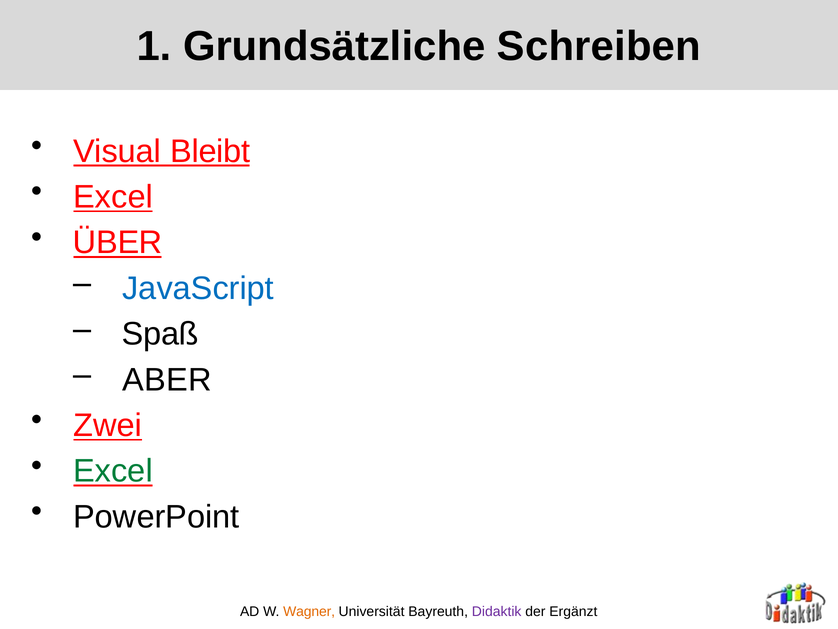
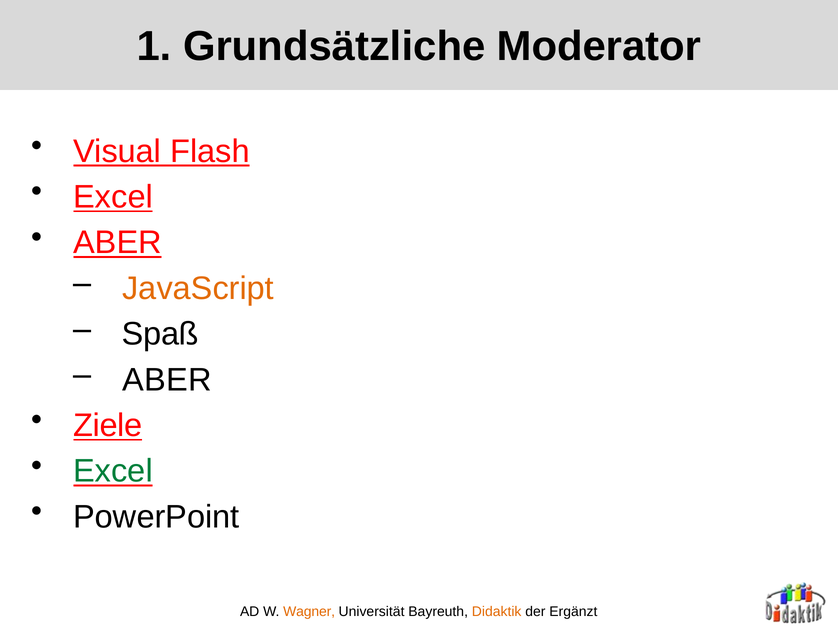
Schreiben: Schreiben -> Moderator
Bleibt: Bleibt -> Flash
ÜBER at (118, 242): ÜBER -> ABER
JavaScript colour: blue -> orange
Zwei: Zwei -> Ziele
Didaktik colour: purple -> orange
